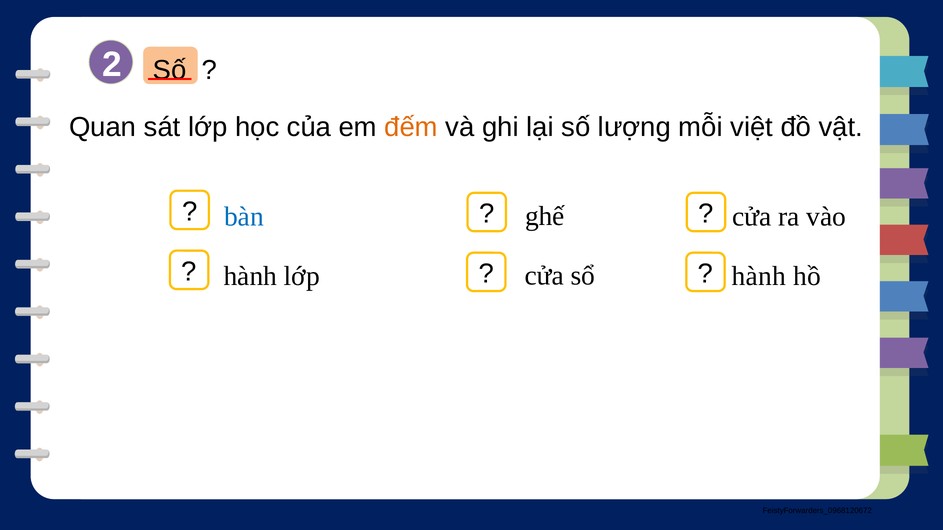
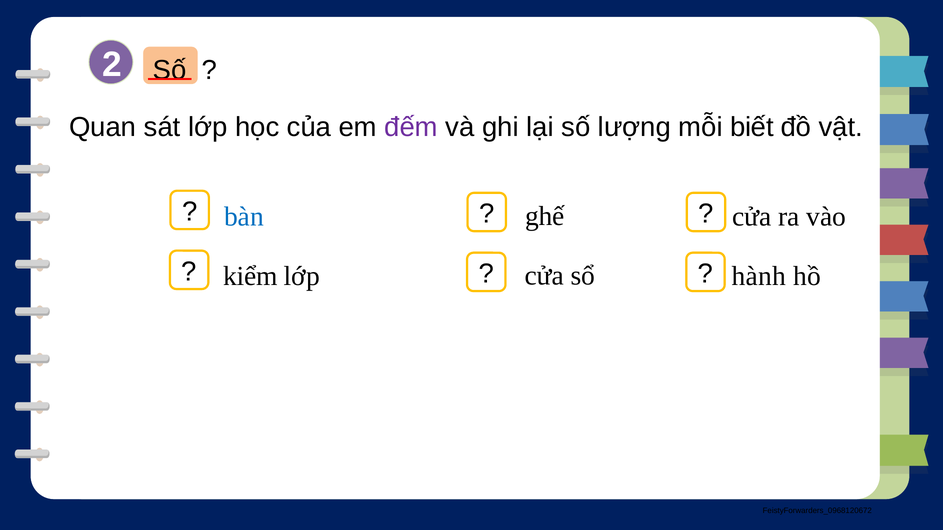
đếm colour: orange -> purple
việt: việt -> biết
hành at (250, 277): hành -> kiểm
